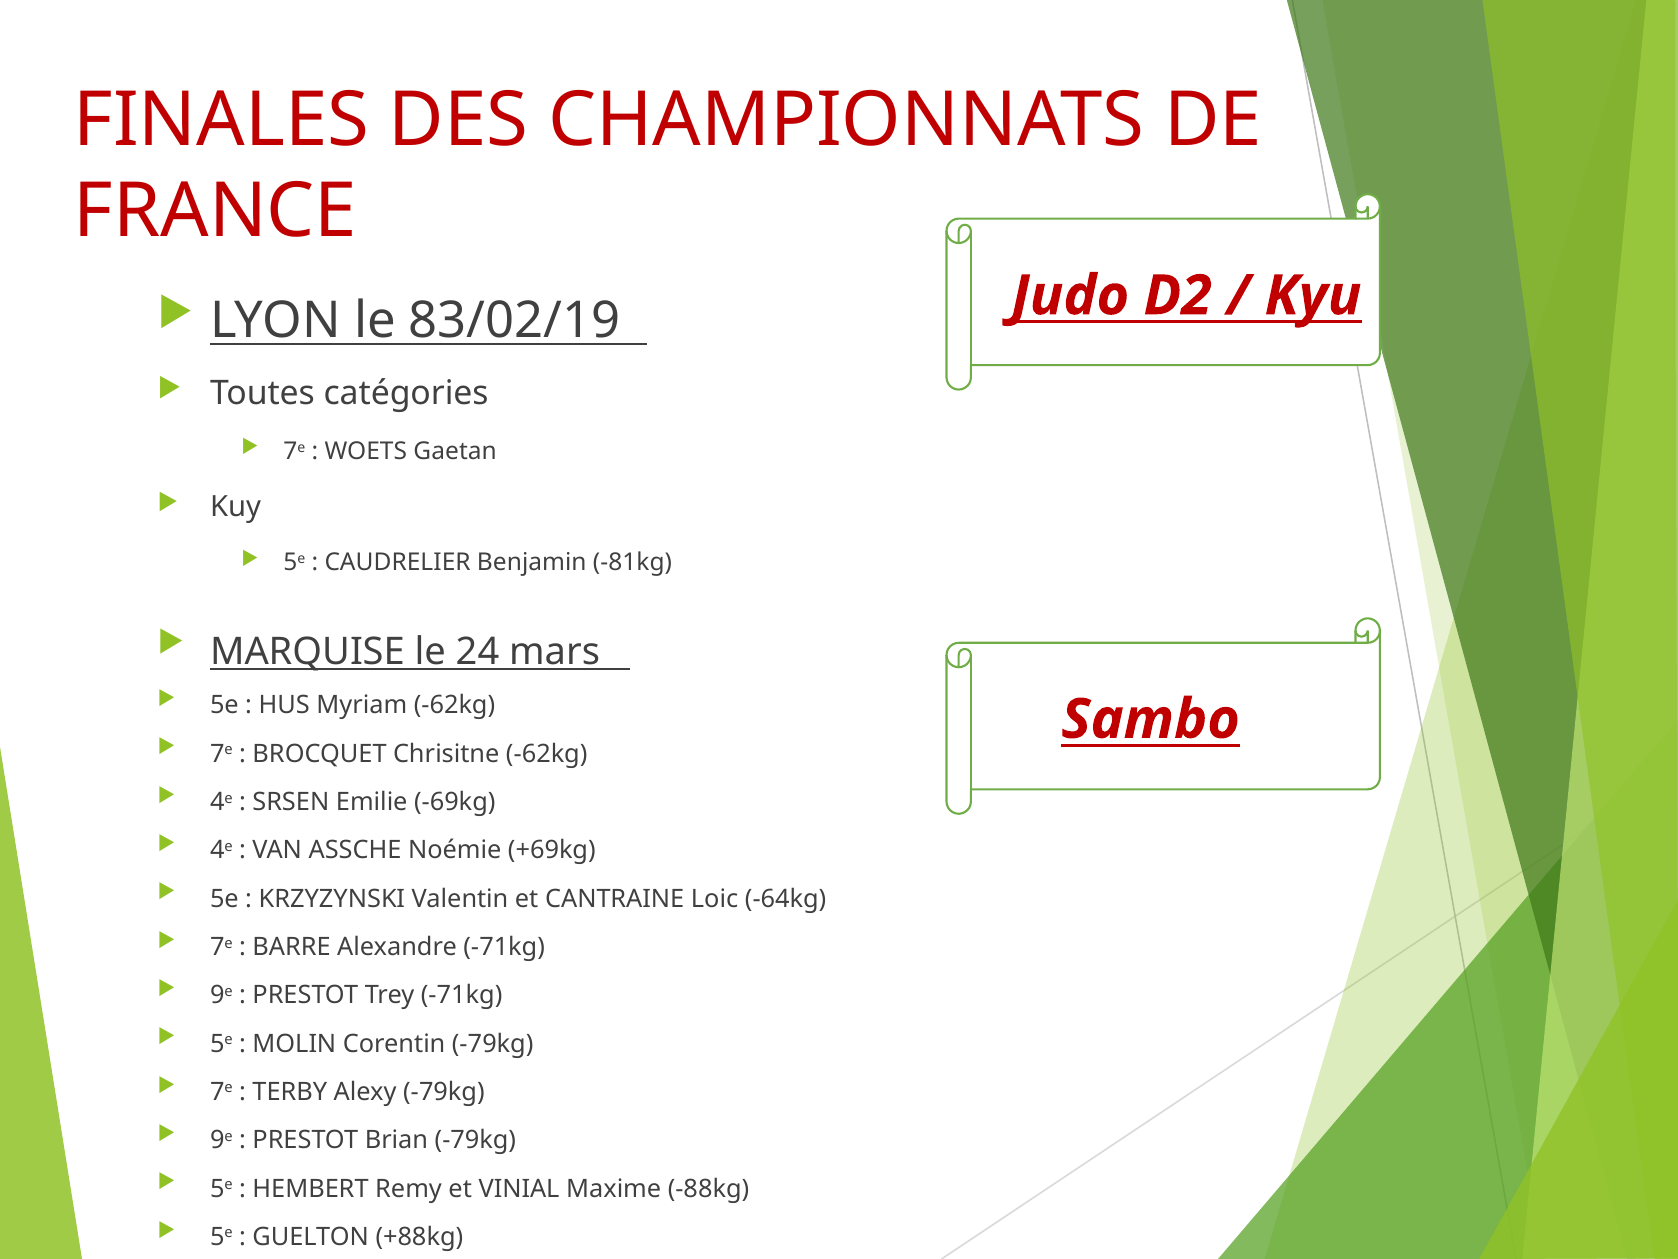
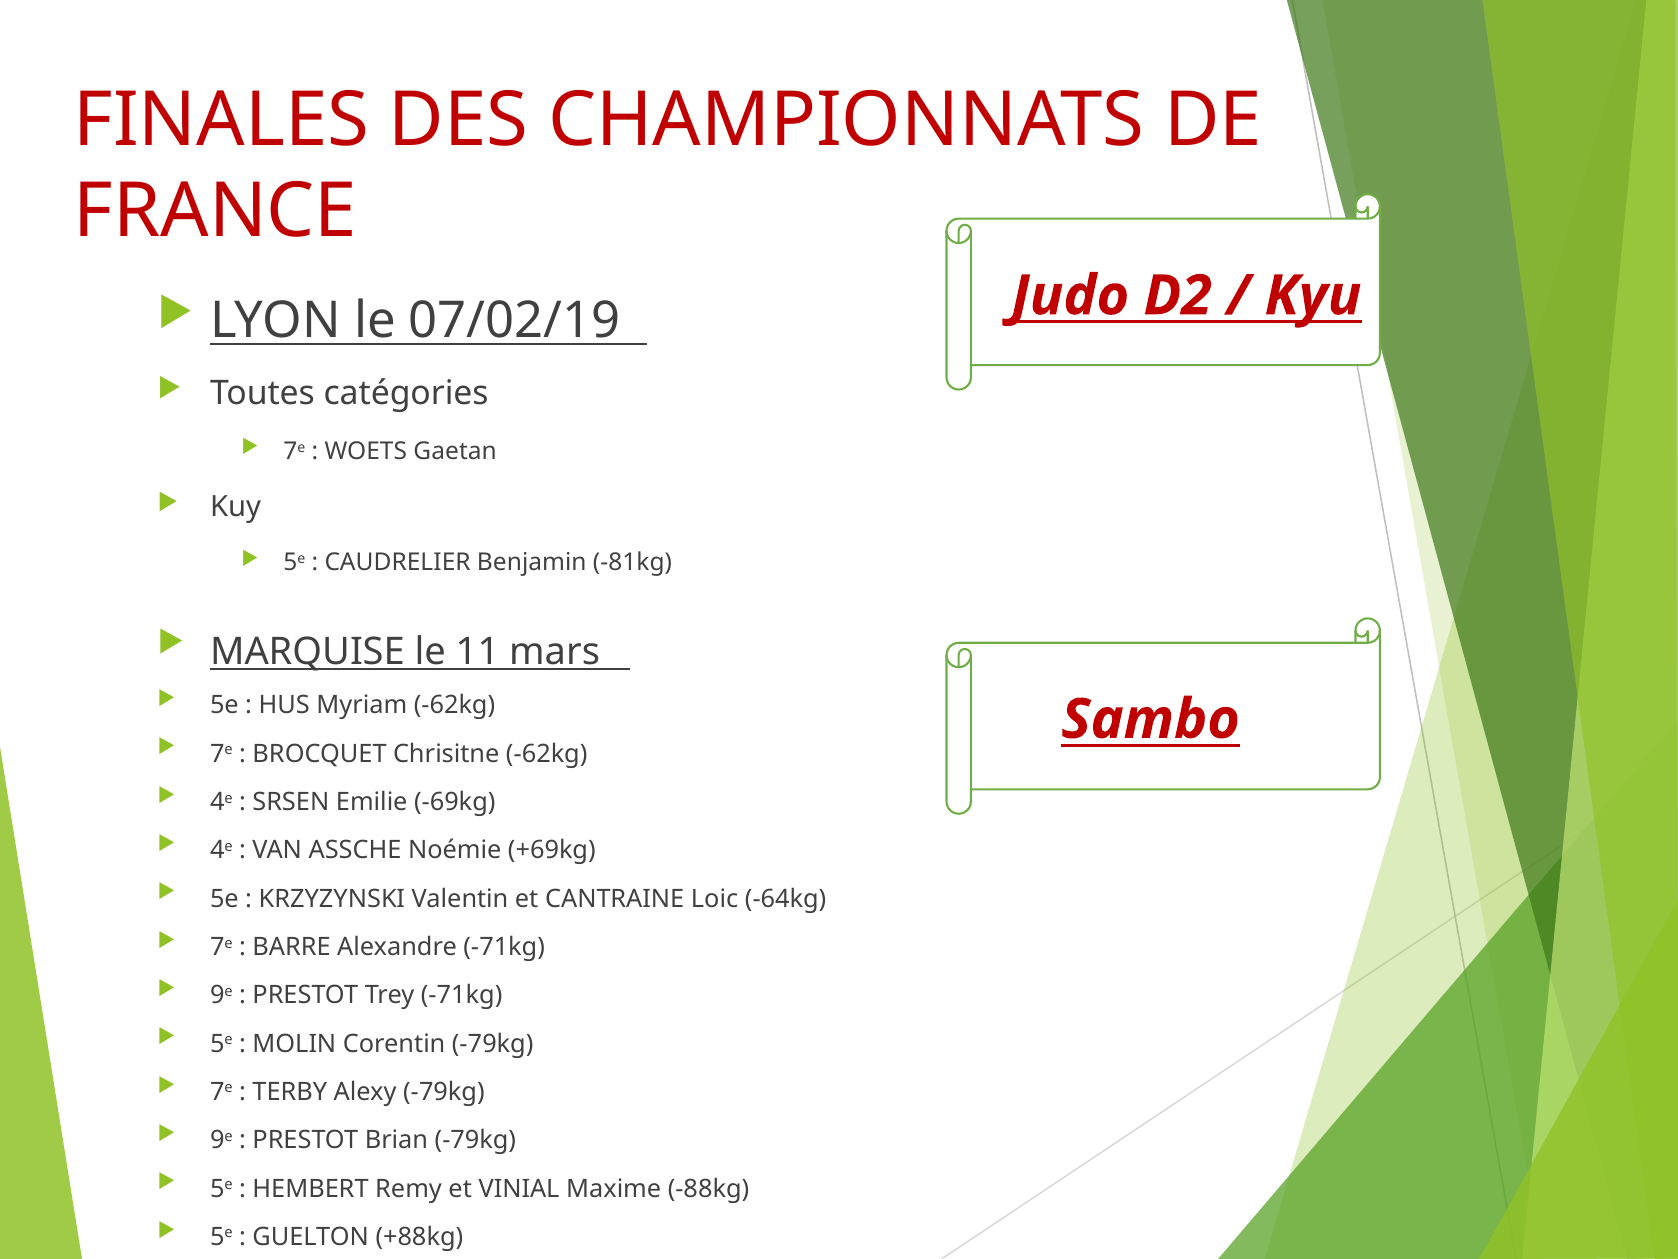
83/02/19: 83/02/19 -> 07/02/19
24: 24 -> 11
